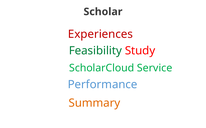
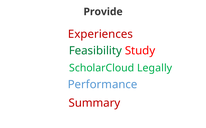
Scholar: Scholar -> Provide
Service: Service -> Legally
Summary colour: orange -> red
